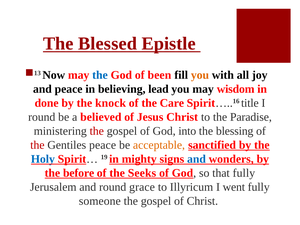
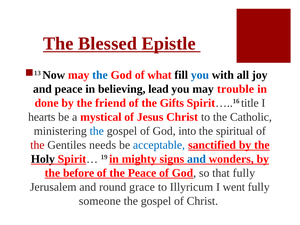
been: been -> what
you at (200, 75) colour: orange -> blue
wisdom: wisdom -> trouble
knock: knock -> friend
Care: Care -> Gifts
round at (42, 117): round -> hearts
believed: believed -> mystical
Paradise: Paradise -> Catholic
the at (97, 131) colour: red -> blue
blessing: blessing -> spiritual
Gentiles peace: peace -> needs
acceptable colour: orange -> blue
Holy colour: blue -> black
the Seeks: Seeks -> Peace
